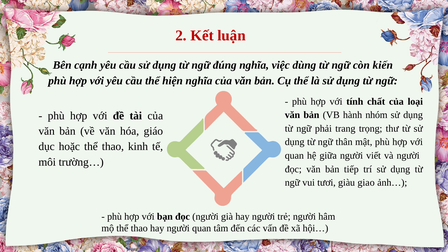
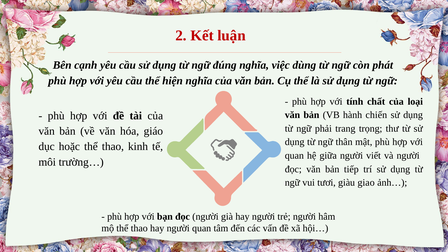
kiến: kiến -> phát
nhóm: nhóm -> chiến
